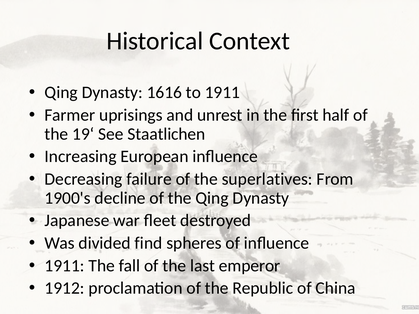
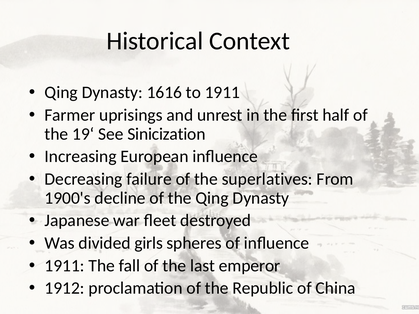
Staatlichen: Staatlichen -> Sinicization
find: find -> girls
